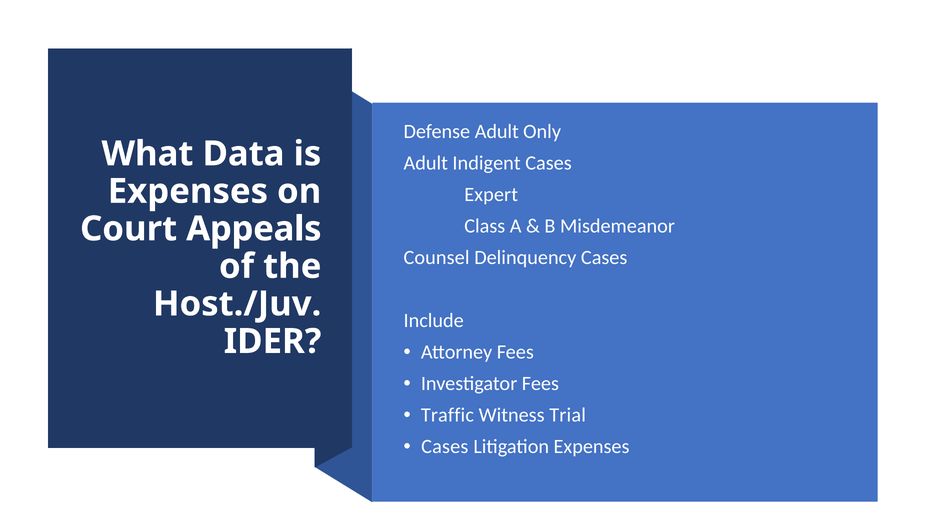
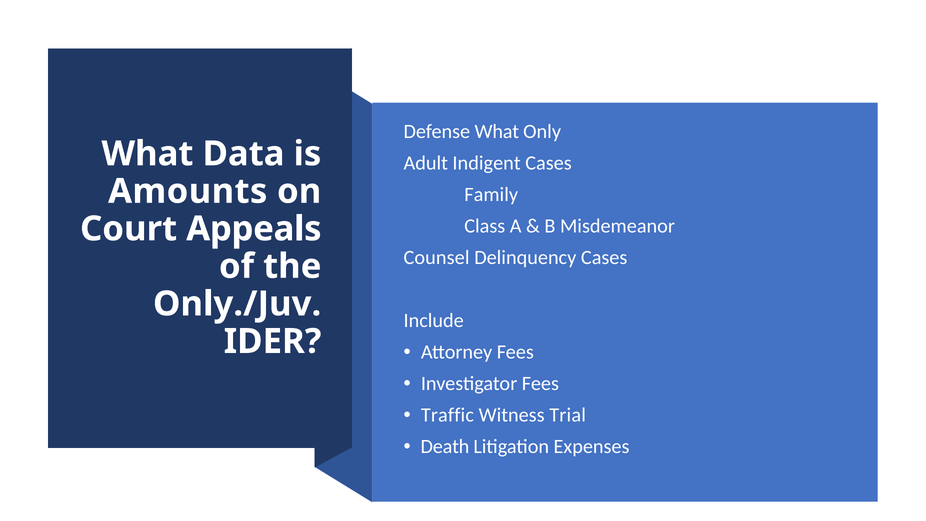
Defense Adult: Adult -> What
Expenses at (188, 191): Expenses -> Amounts
Expert: Expert -> Family
Host./Juv: Host./Juv -> Only./Juv
Cases at (445, 447): Cases -> Death
